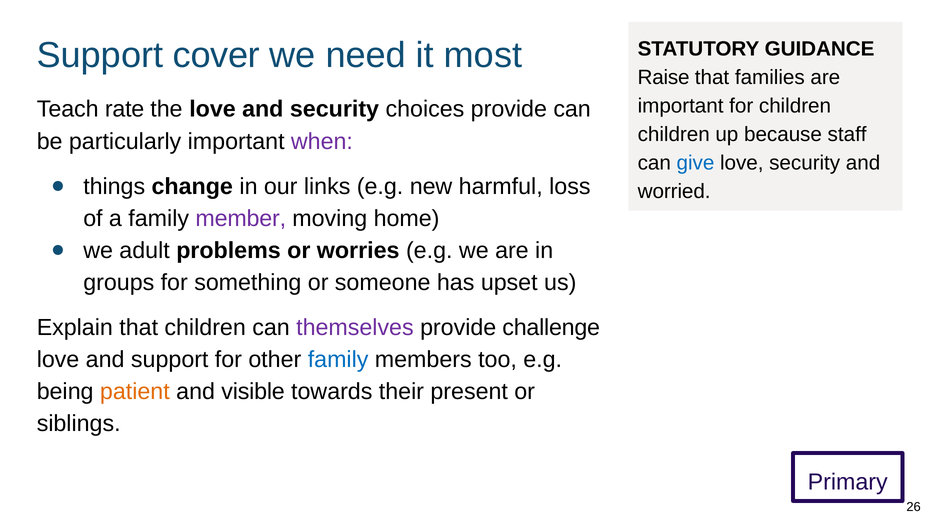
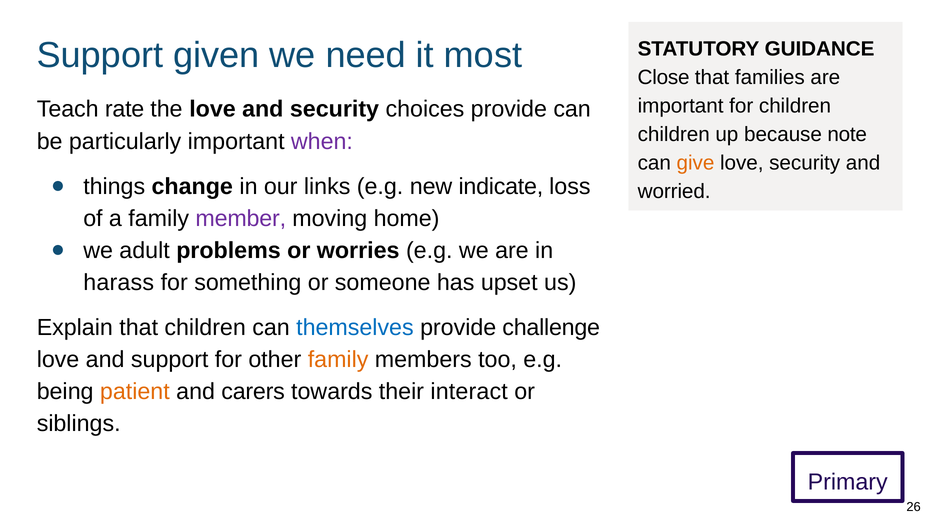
cover: cover -> given
Raise: Raise -> Close
staff: staff -> note
give colour: blue -> orange
harmful: harmful -> indicate
groups: groups -> harass
themselves colour: purple -> blue
family at (338, 360) colour: blue -> orange
visible: visible -> carers
present: present -> interact
